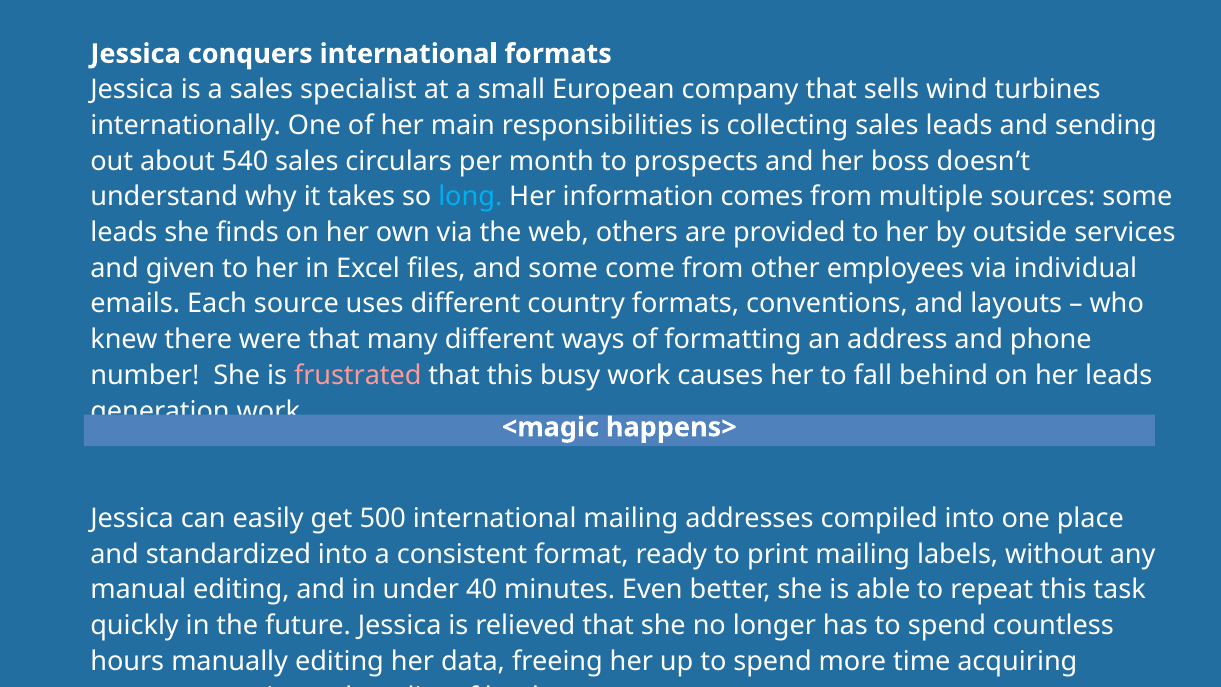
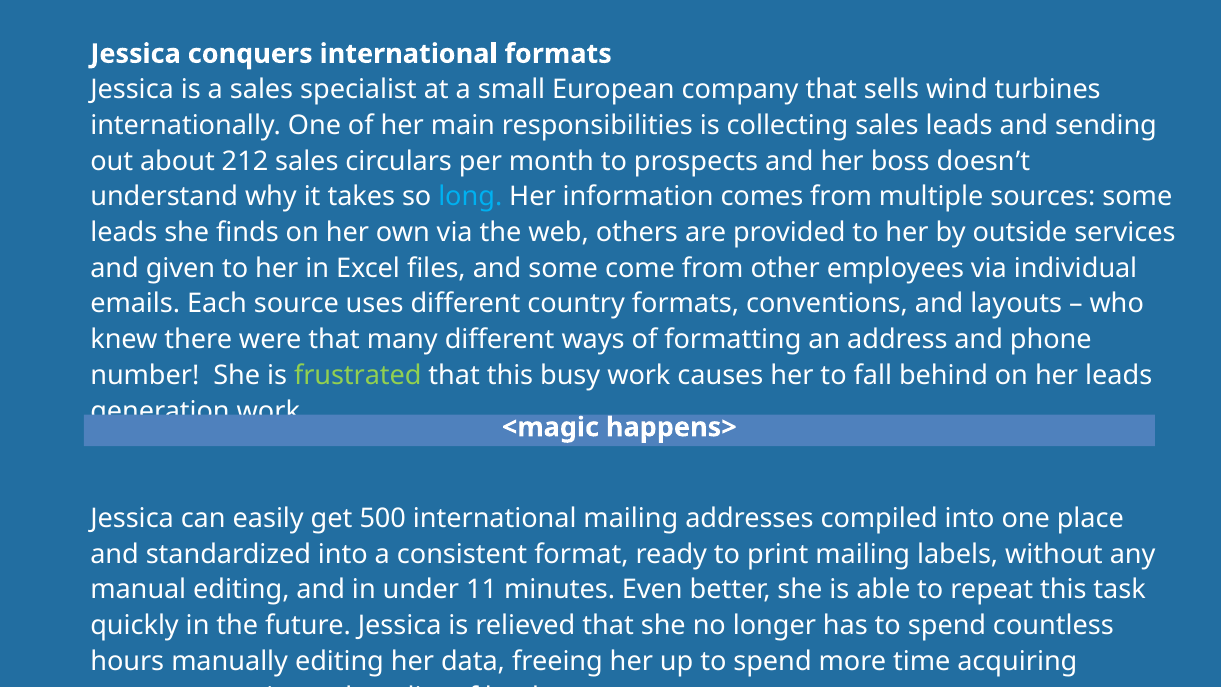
540: 540 -> 212
frustrated colour: pink -> light green
40: 40 -> 11
